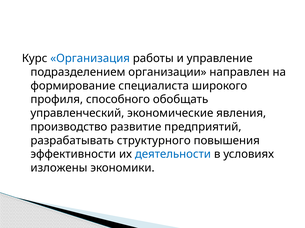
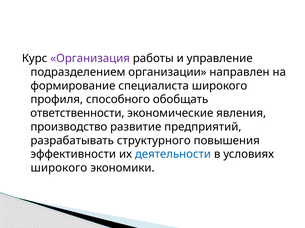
Организация colour: blue -> purple
управленческий: управленческий -> ответственности
изложены at (59, 168): изложены -> широкого
